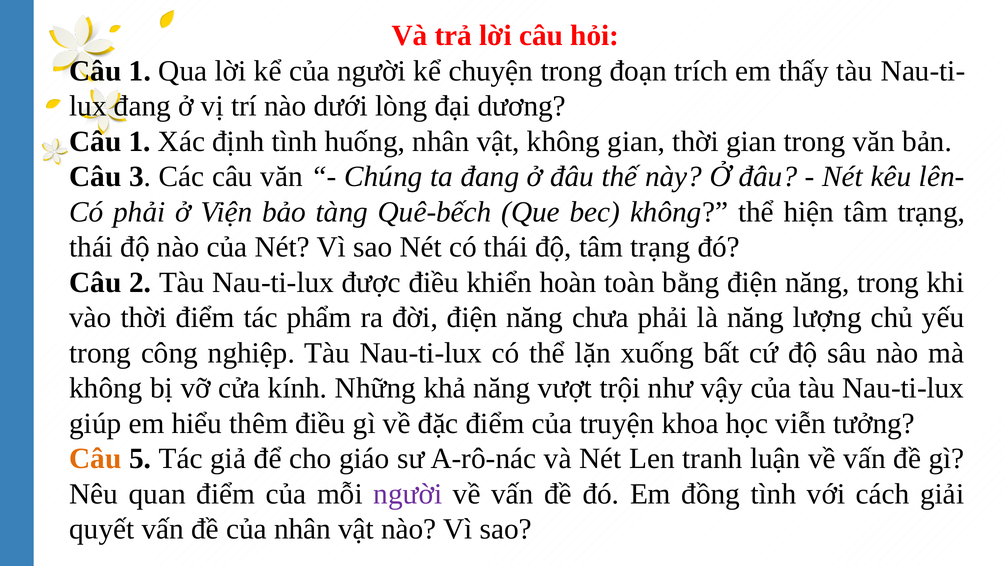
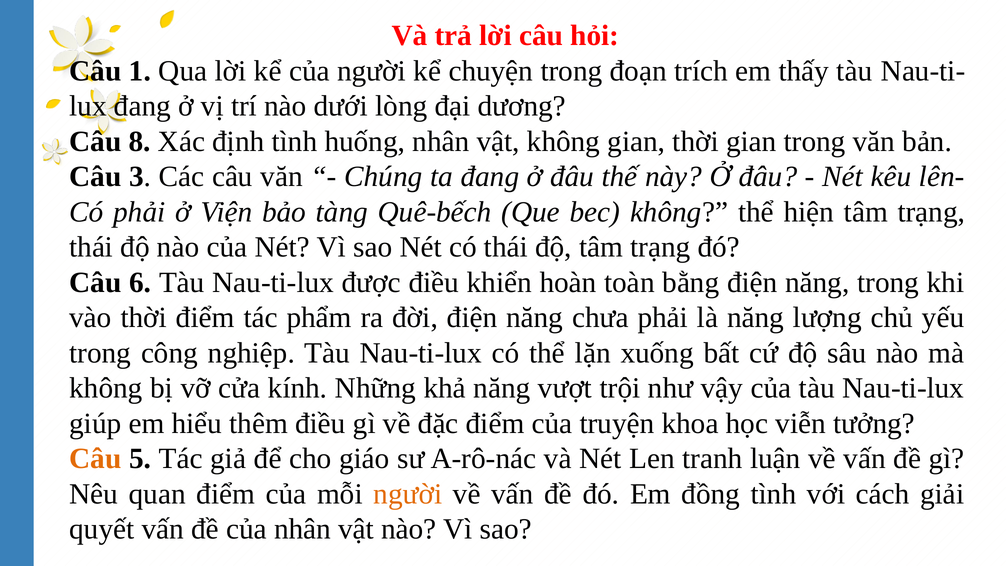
1 at (140, 141): 1 -> 8
2: 2 -> 6
người at (408, 494) colour: purple -> orange
